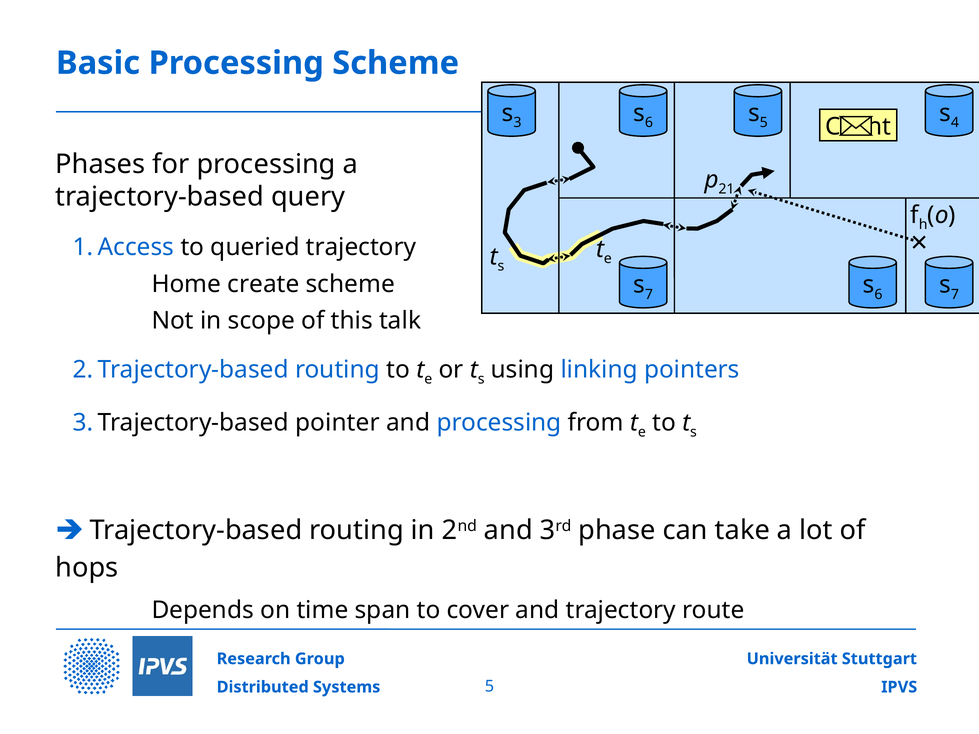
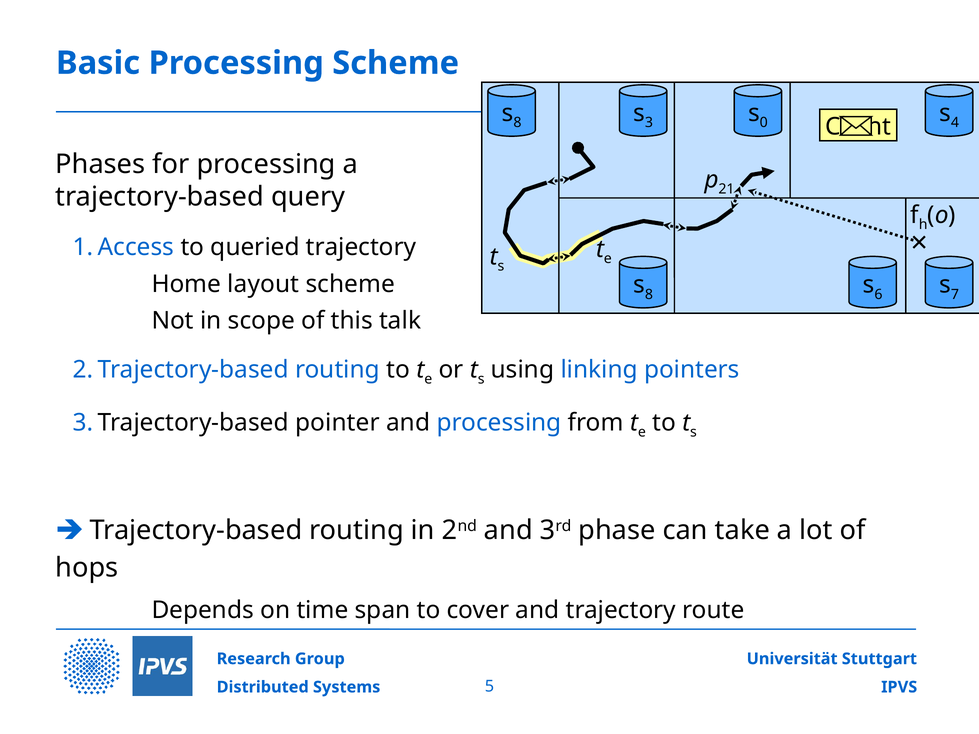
3 at (517, 123): 3 -> 8
6 at (649, 123): 6 -> 3
5 at (764, 123): 5 -> 0
create: create -> layout
7 at (649, 294): 7 -> 8
